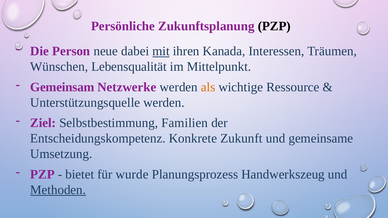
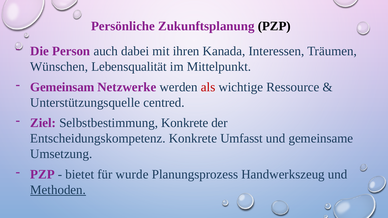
neue: neue -> auch
mit underline: present -> none
als colour: orange -> red
Unterstützungsquelle werden: werden -> centred
Selbstbestimmung Familien: Familien -> Konkrete
Zukunft: Zukunft -> Umfasst
